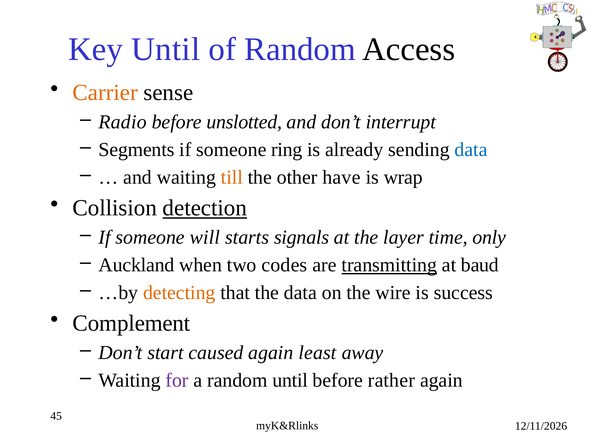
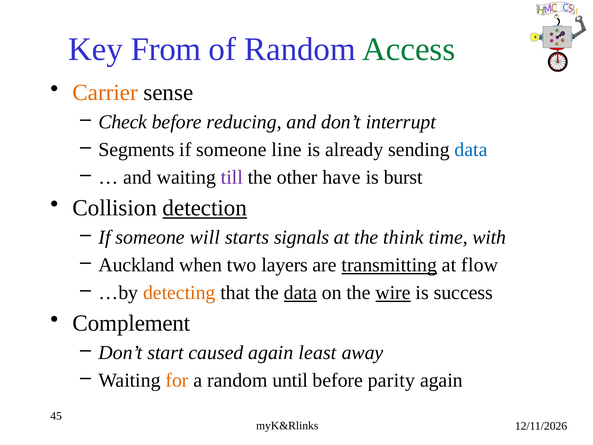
Key Until: Until -> From
Access colour: black -> green
Radio: Radio -> Check
unslotted: unslotted -> reducing
ring: ring -> line
till colour: orange -> purple
wrap: wrap -> burst
layer: layer -> think
only: only -> with
codes: codes -> layers
baud: baud -> flow
data at (300, 293) underline: none -> present
wire underline: none -> present
for colour: purple -> orange
rather: rather -> parity
